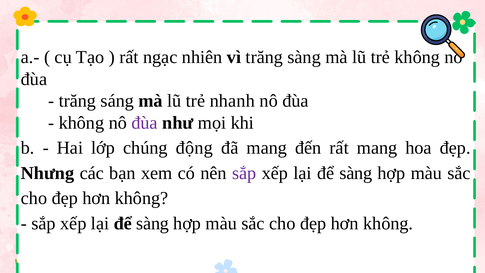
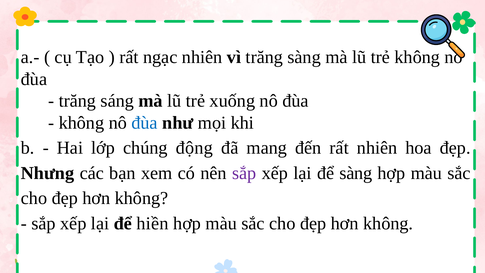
nhanh: nhanh -> xuống
đùa at (145, 123) colour: purple -> blue
rất mang: mang -> nhiên
sàng at (153, 223): sàng -> hiền
